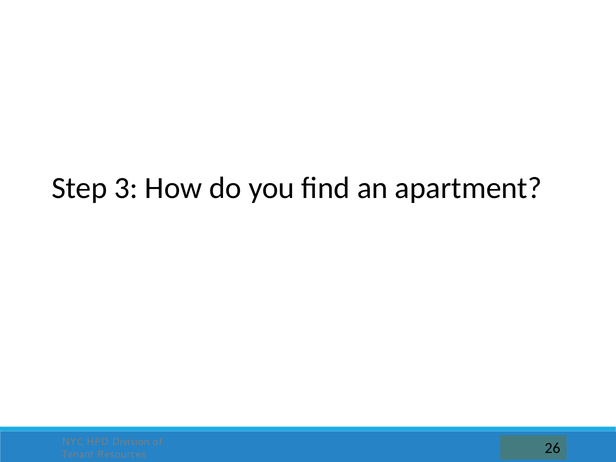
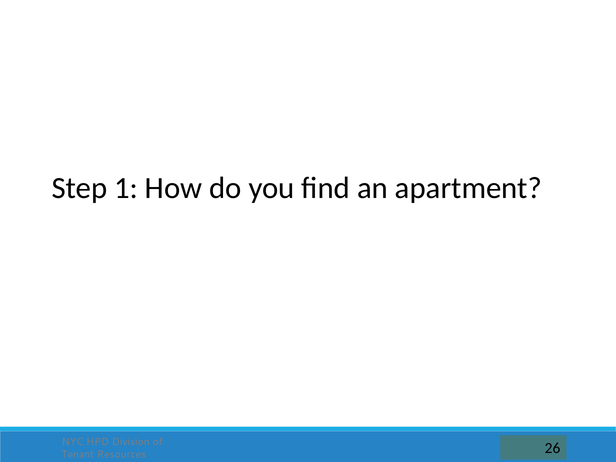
3: 3 -> 1
